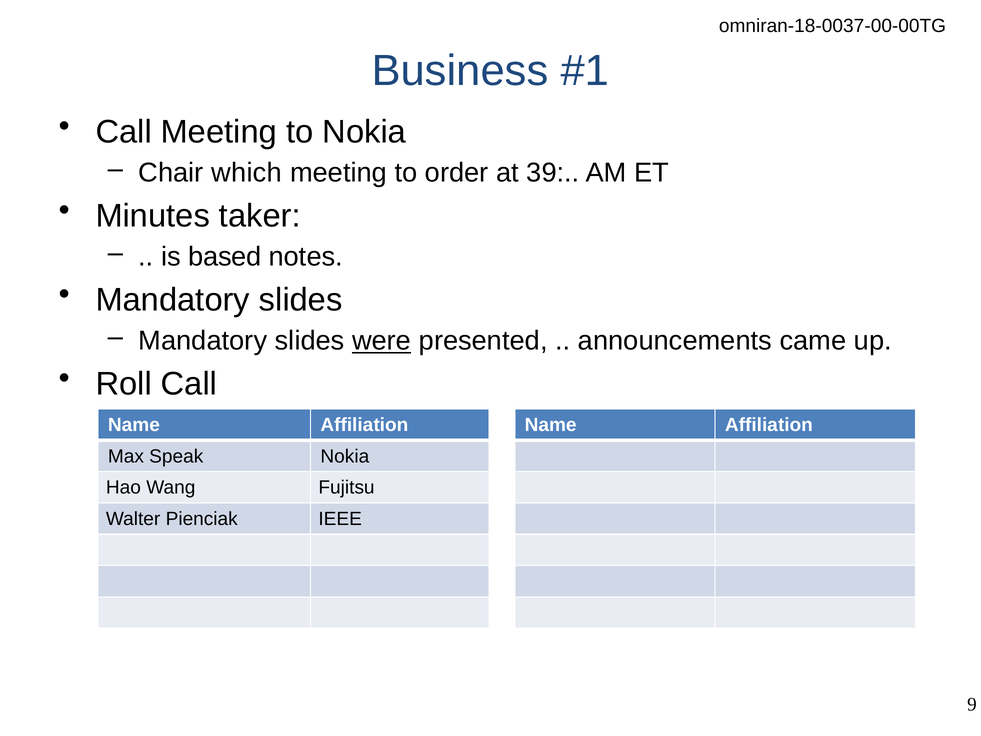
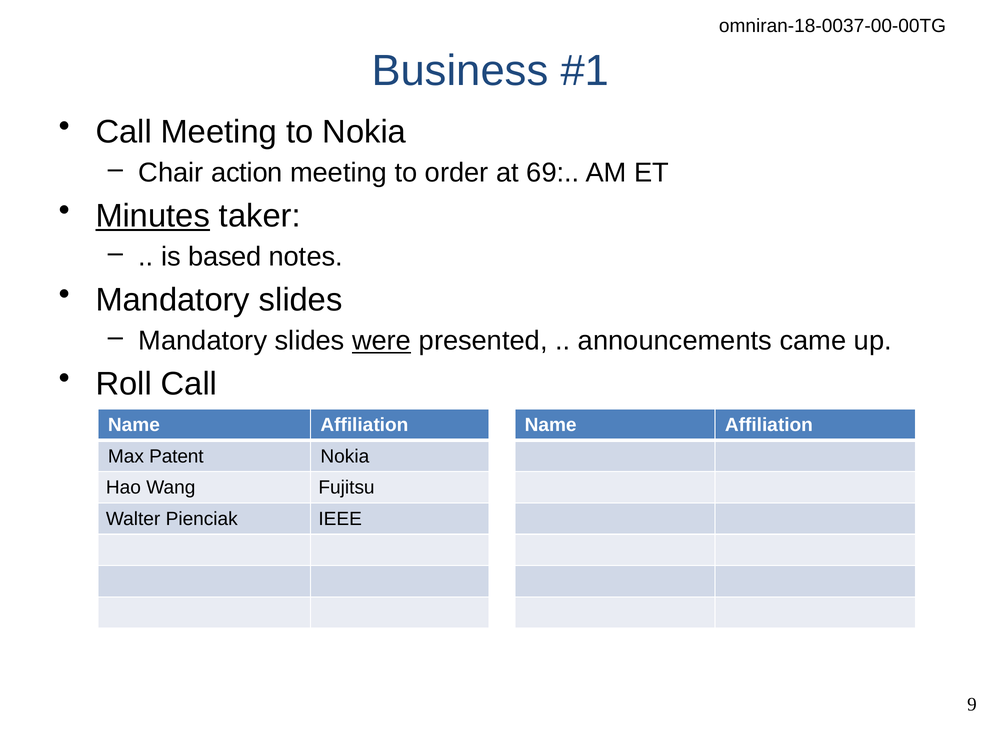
which: which -> action
39: 39 -> 69
Minutes underline: none -> present
Speak: Speak -> Patent
